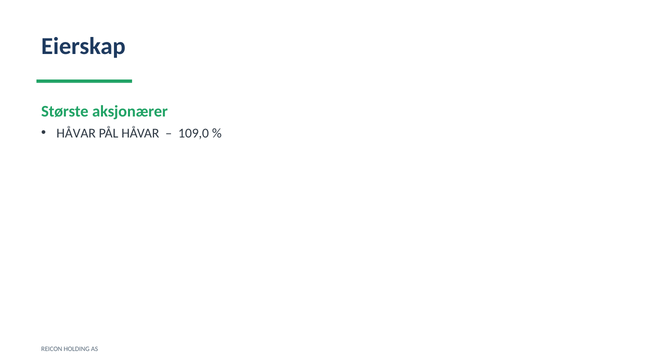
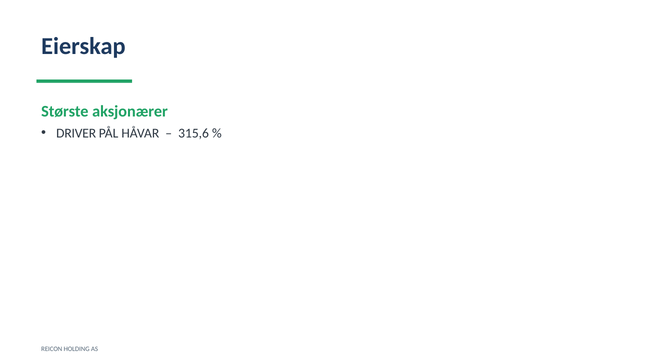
HÅVAR at (76, 133): HÅVAR -> DRIVER
109,0: 109,0 -> 315,6
